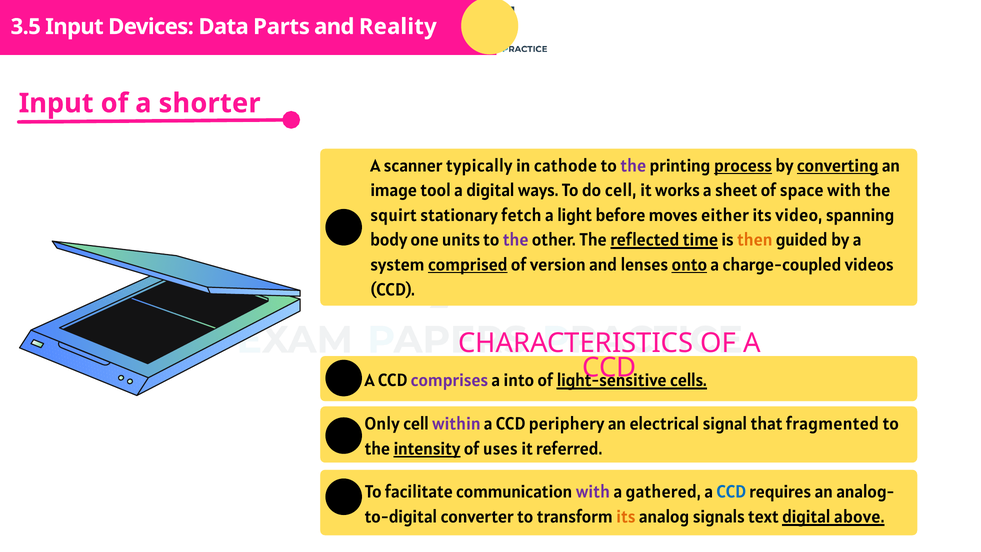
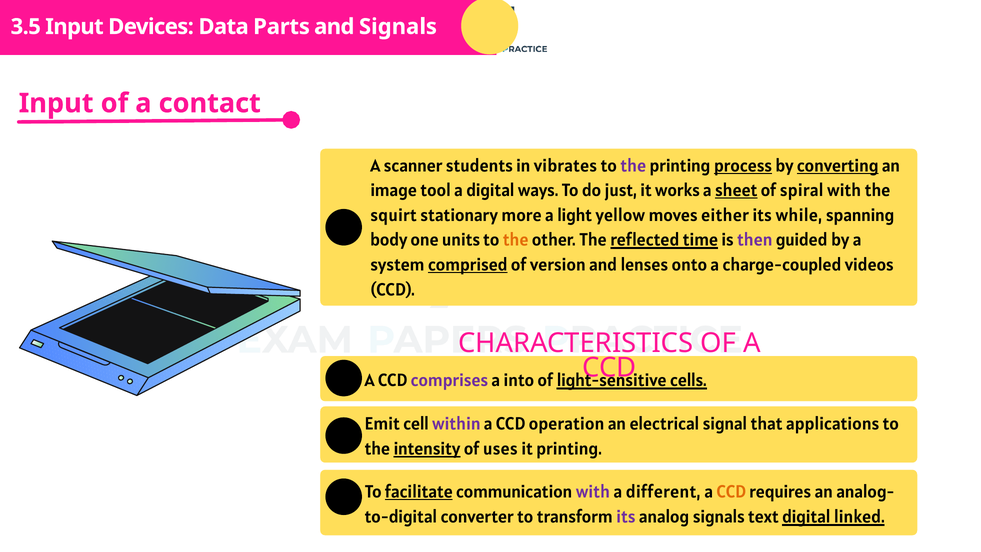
and Reality: Reality -> Signals
shorter: shorter -> contact
typically: typically -> students
cathode: cathode -> vibrates
do cell: cell -> just
sheet underline: none -> present
space: space -> spiral
stationary fetch: fetch -> more
before: before -> yellow
video: video -> while
the at (516, 240) colour: purple -> orange
then colour: orange -> purple
onto underline: present -> none
Only: Only -> Emit
periphery: periphery -> operation
fragmented: fragmented -> applications
it referred: referred -> printing
facilitate underline: none -> present
gathered: gathered -> different
CCD at (731, 492) colour: blue -> orange
its at (626, 517) colour: orange -> purple
above: above -> linked
